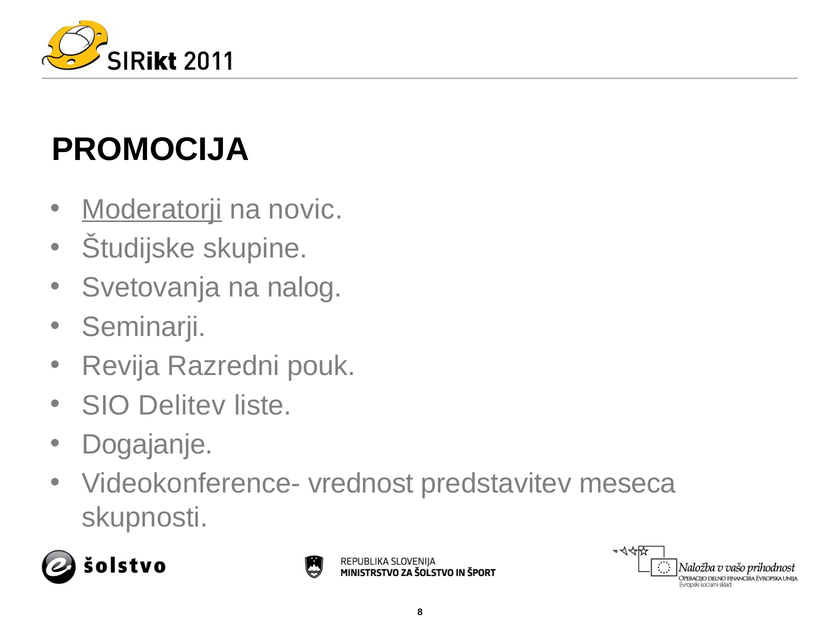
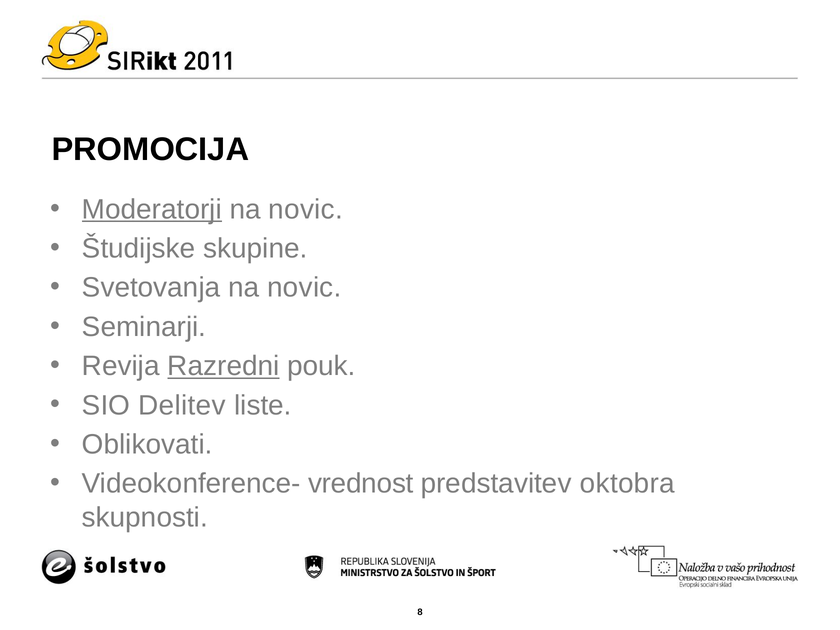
Svetovanja na nalog: nalog -> novic
Razredni underline: none -> present
Dogajanje: Dogajanje -> Oblikovati
meseca: meseca -> oktobra
